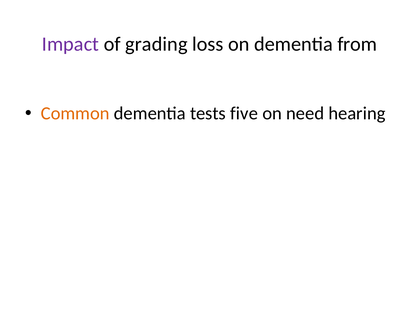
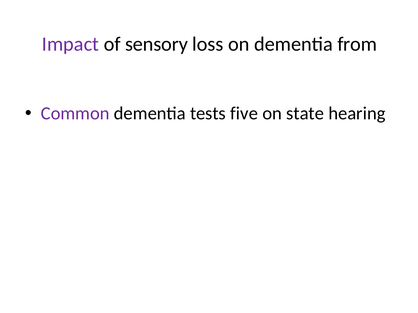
grading: grading -> sensory
Common colour: orange -> purple
need: need -> state
